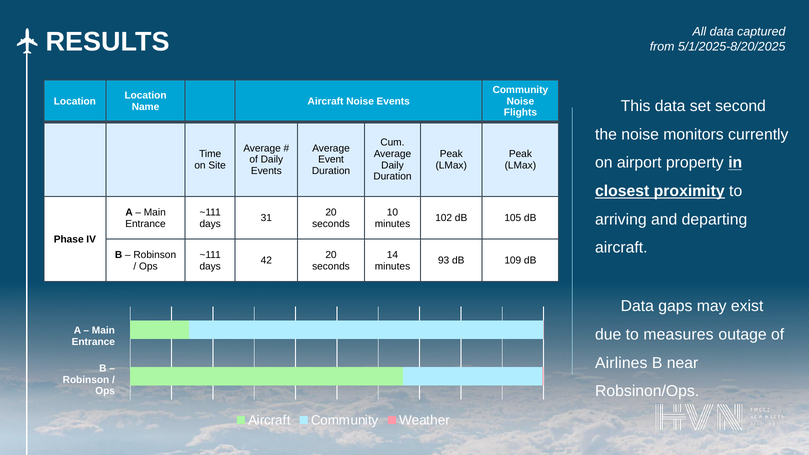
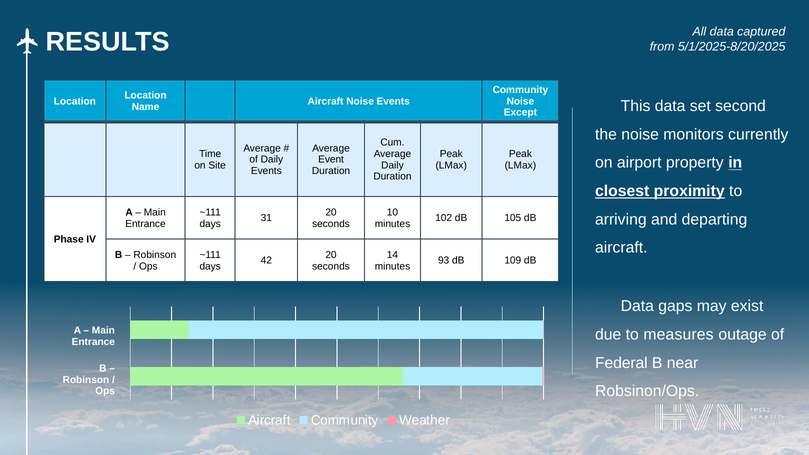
Flights: Flights -> Except
Airlines: Airlines -> Federal
